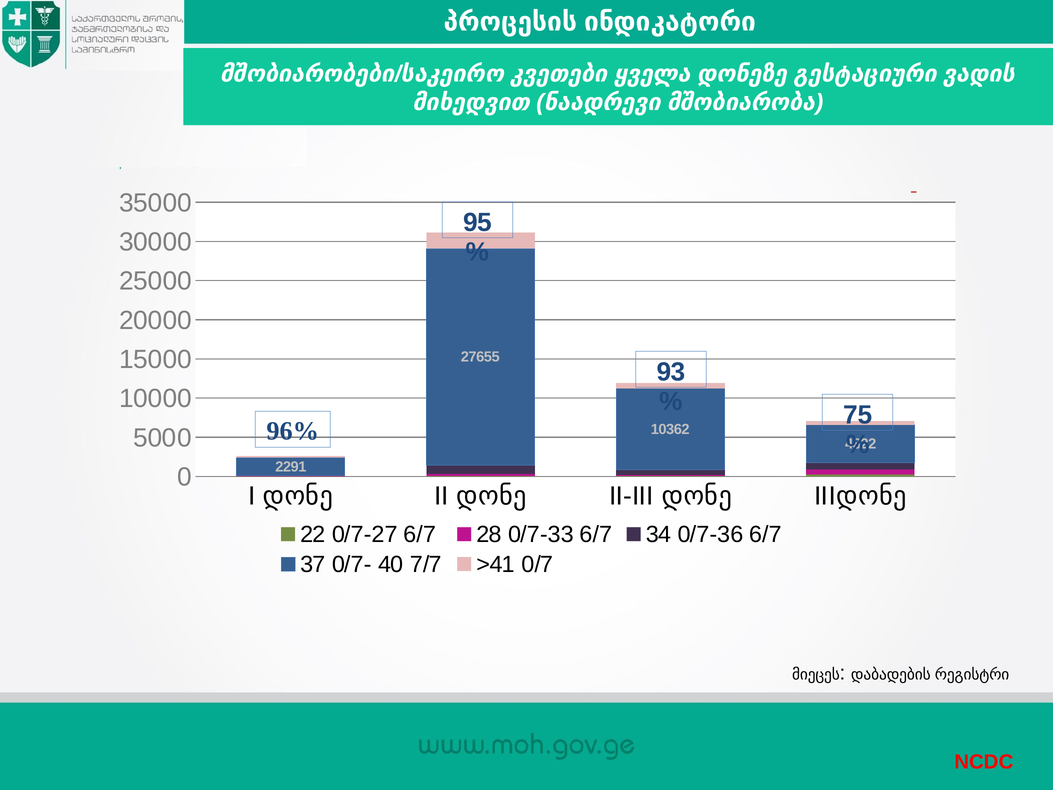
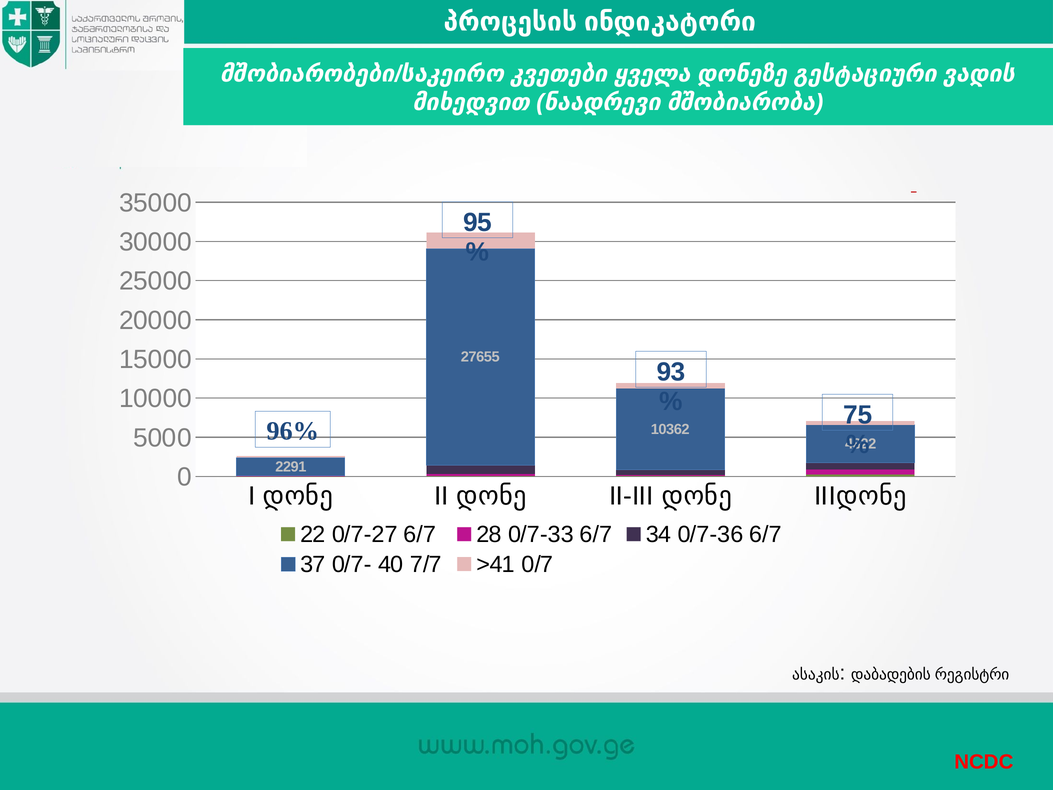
მიეცეს: მიეცეს -> ასაკის
